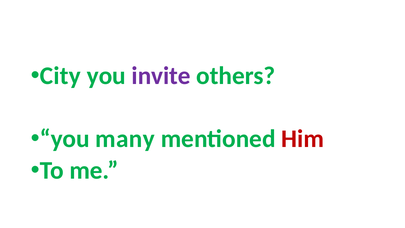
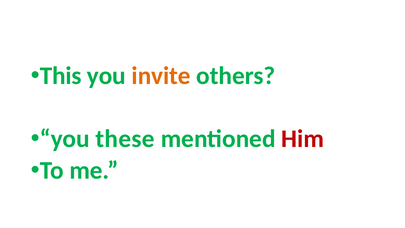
City: City -> This
invite colour: purple -> orange
many: many -> these
